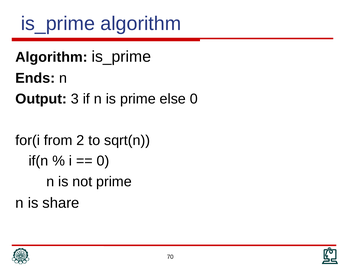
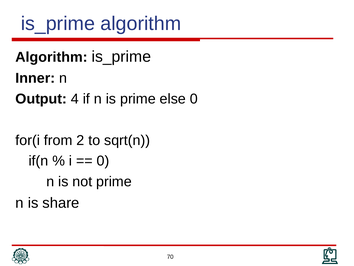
Ends: Ends -> Inner
3: 3 -> 4
